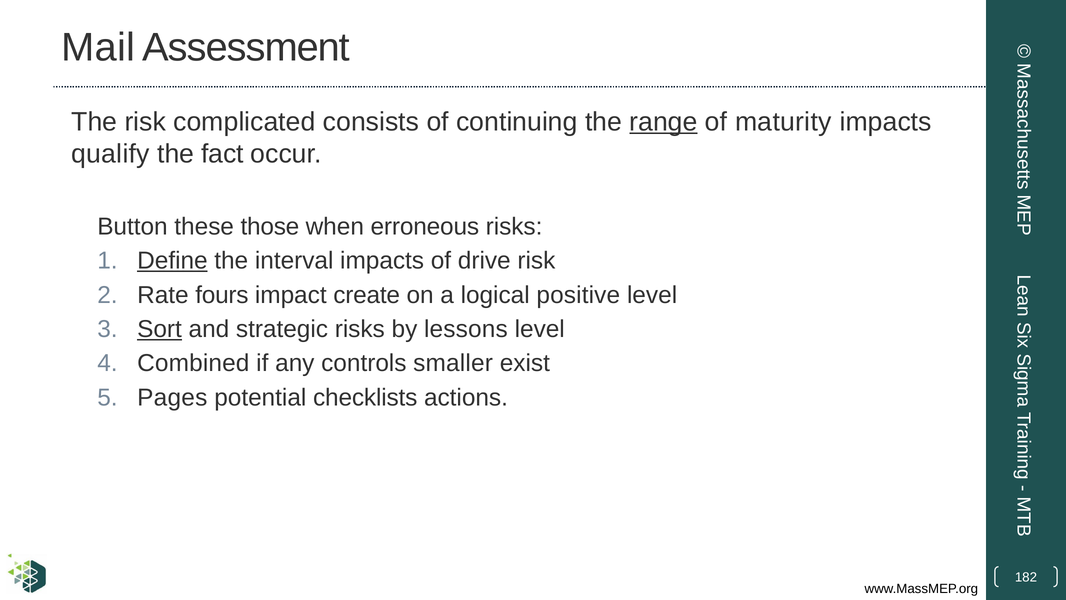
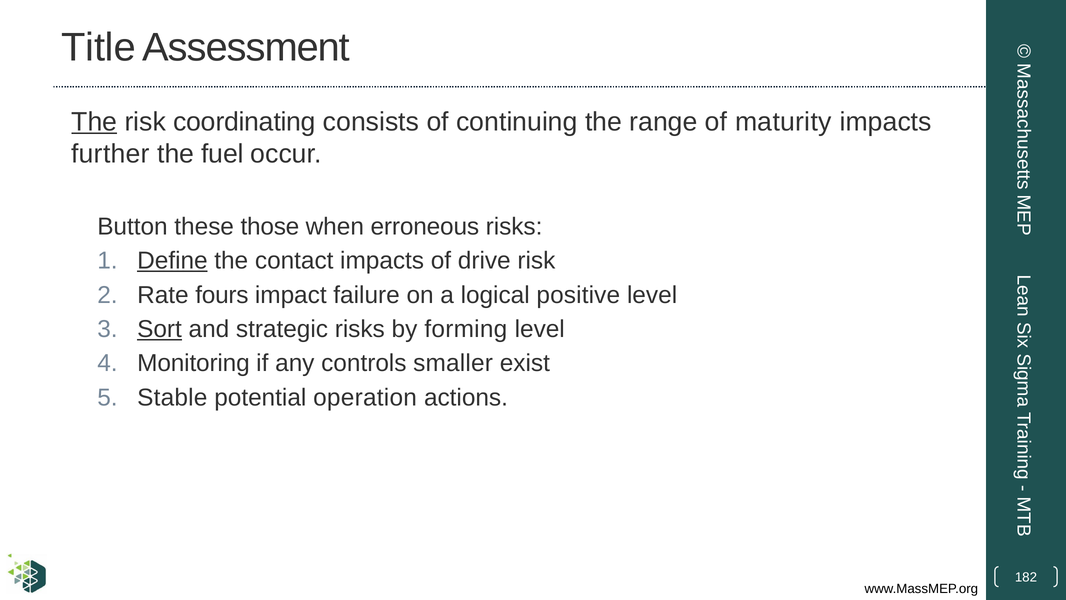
Mail: Mail -> Title
The at (94, 122) underline: none -> present
complicated: complicated -> coordinating
range underline: present -> none
qualify: qualify -> further
fact: fact -> fuel
interval: interval -> contact
create: create -> failure
lessons: lessons -> forming
Combined: Combined -> Monitoring
Pages: Pages -> Stable
checklists: checklists -> operation
